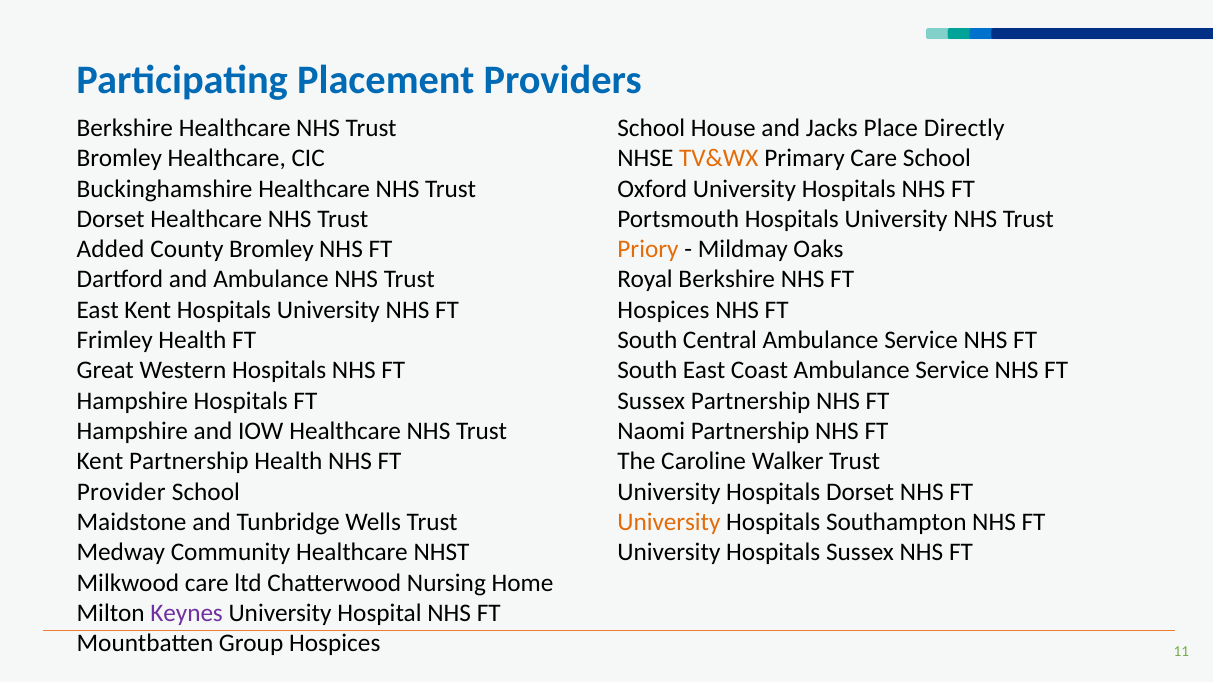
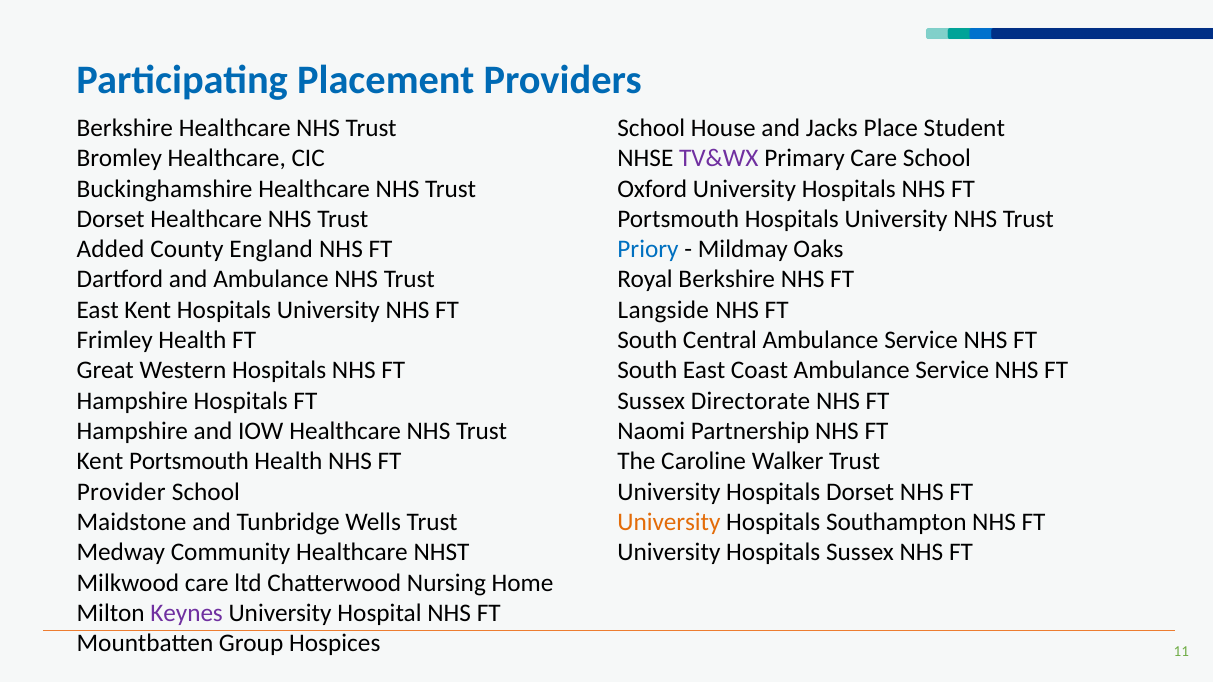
Directly: Directly -> Student
TV&WX colour: orange -> purple
County Bromley: Bromley -> England
Priory colour: orange -> blue
Hospices at (663, 310): Hospices -> Langside
Sussex Partnership: Partnership -> Directorate
Kent Partnership: Partnership -> Portsmouth
